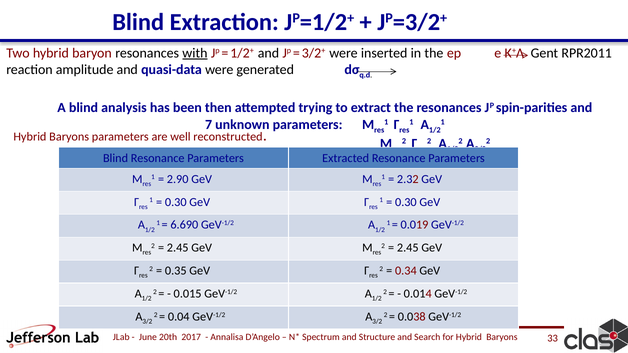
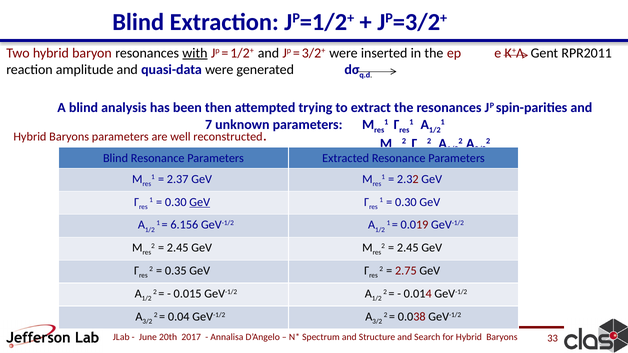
2.90: 2.90 -> 2.37
GeV at (200, 202) underline: none -> present
6.690: 6.690 -> 6.156
0.34: 0.34 -> 2.75
